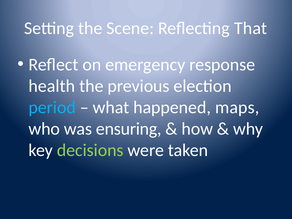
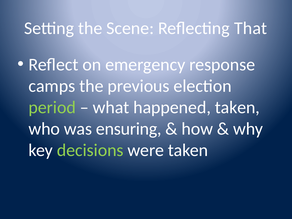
health: health -> camps
period colour: light blue -> light green
happened maps: maps -> taken
